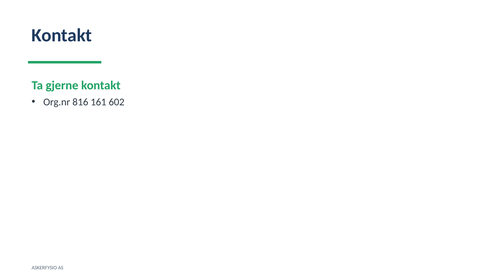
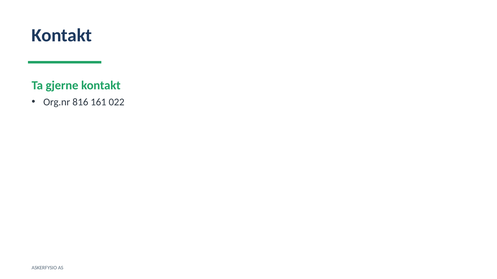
602: 602 -> 022
